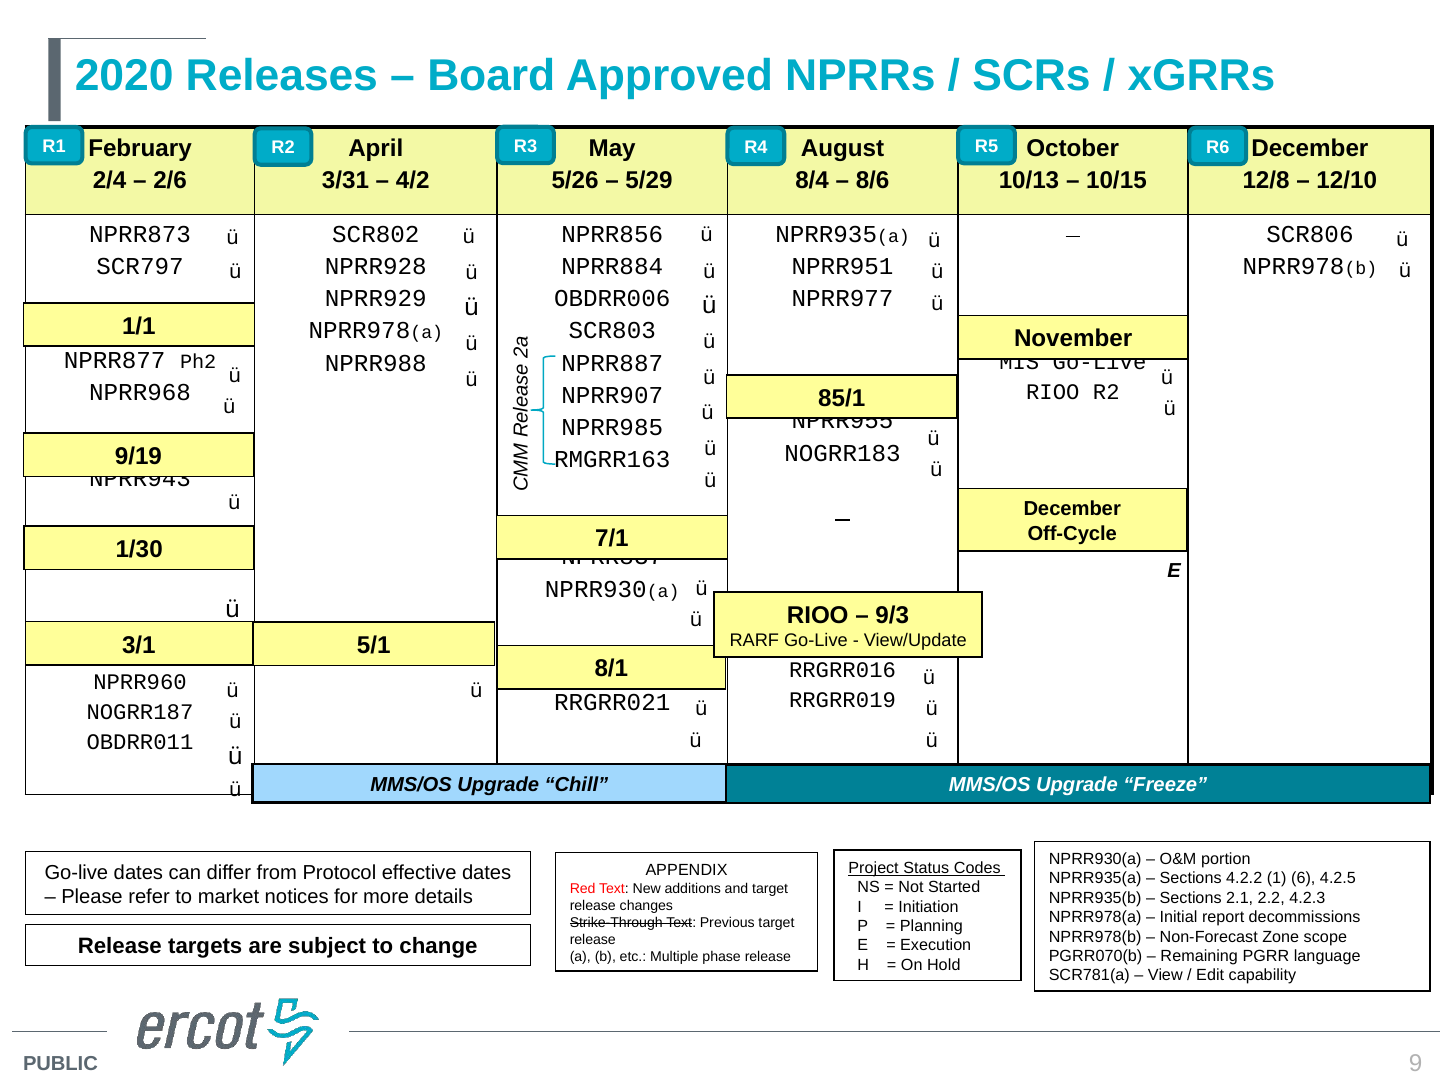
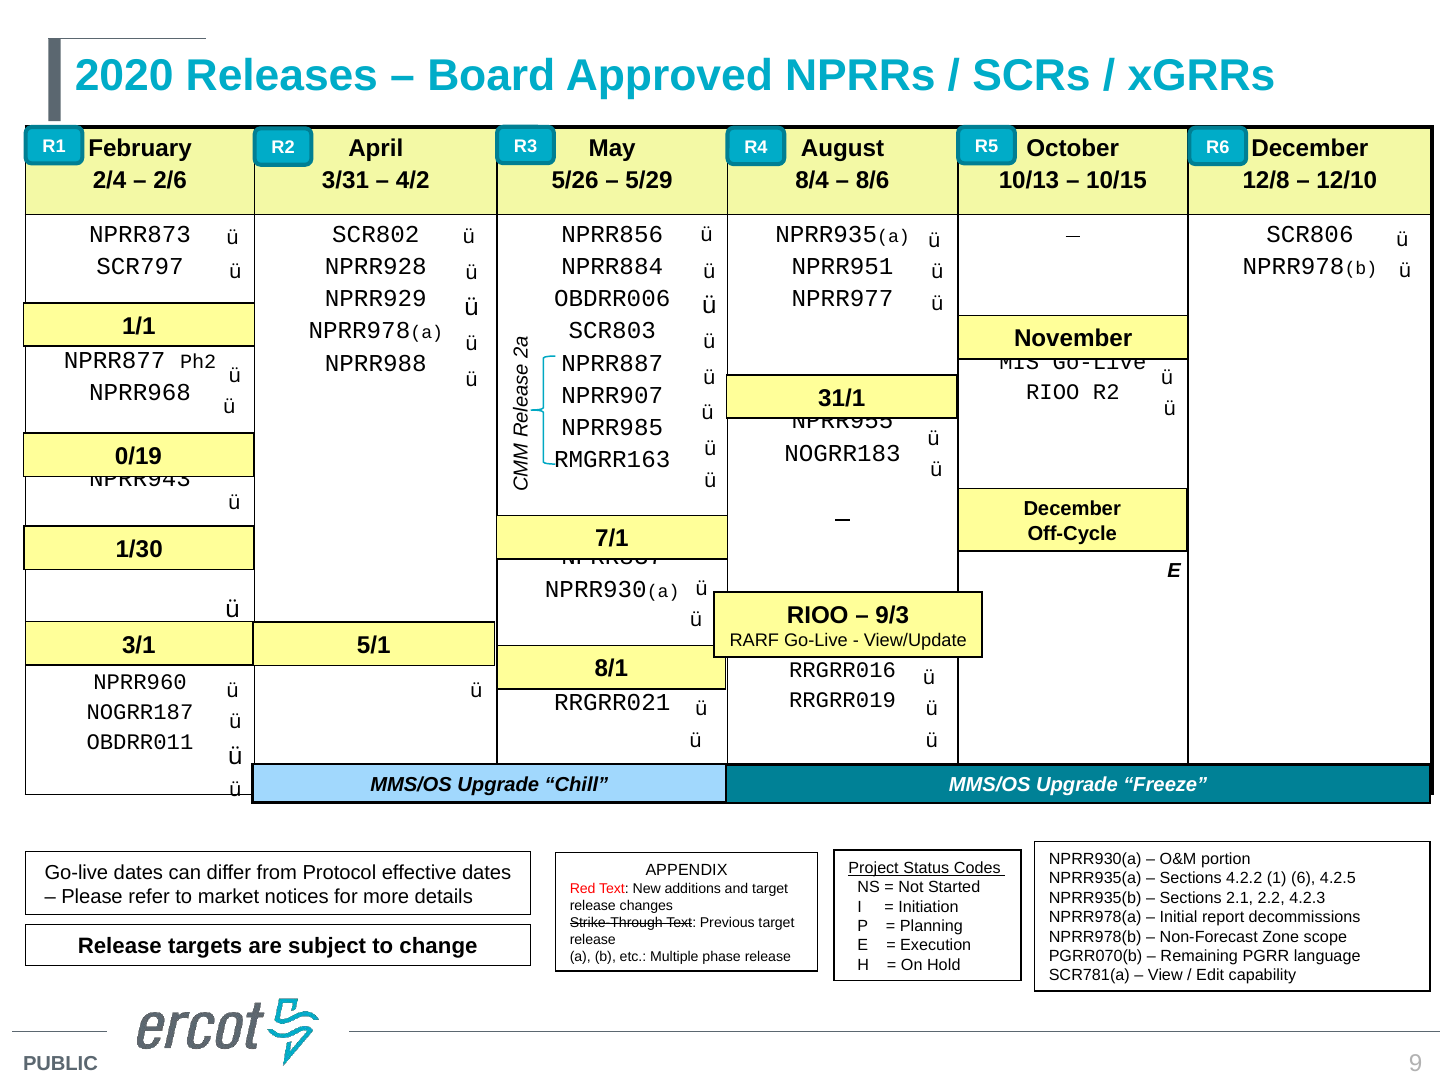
85/1: 85/1 -> 31/1
9/19: 9/19 -> 0/19
